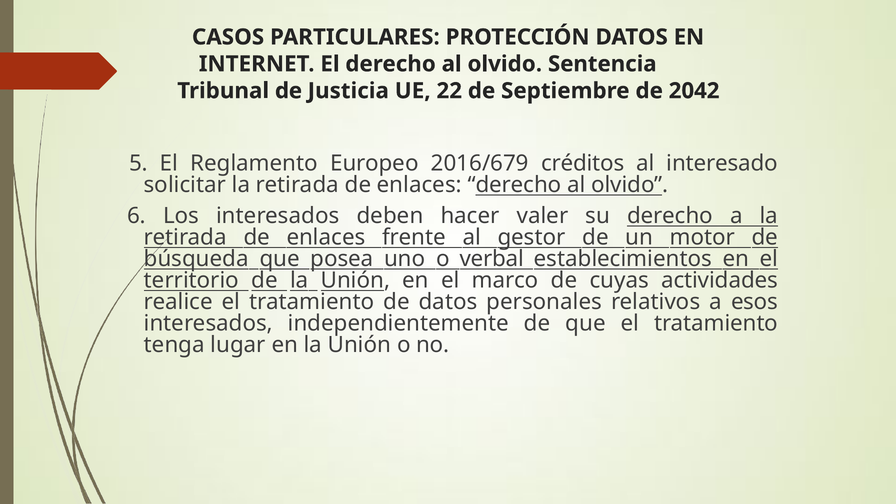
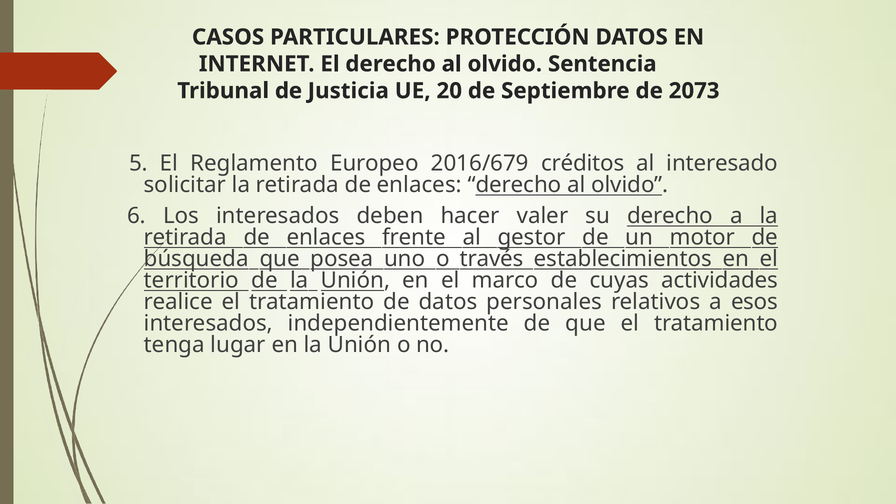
22: 22 -> 20
2042: 2042 -> 2073
verbal: verbal -> través
